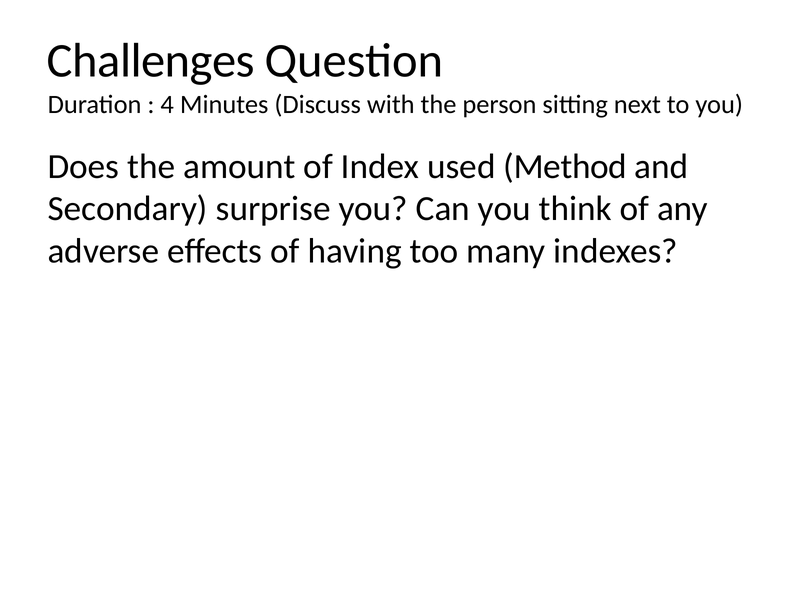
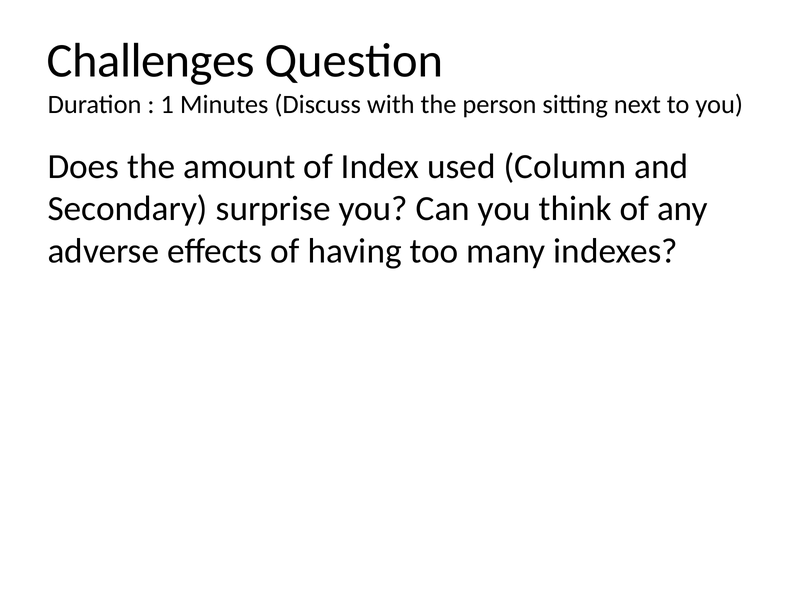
4: 4 -> 1
Method: Method -> Column
